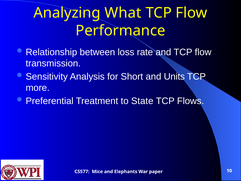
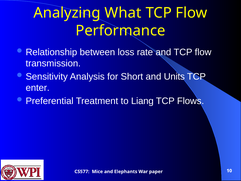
more: more -> enter
State: State -> Liang
